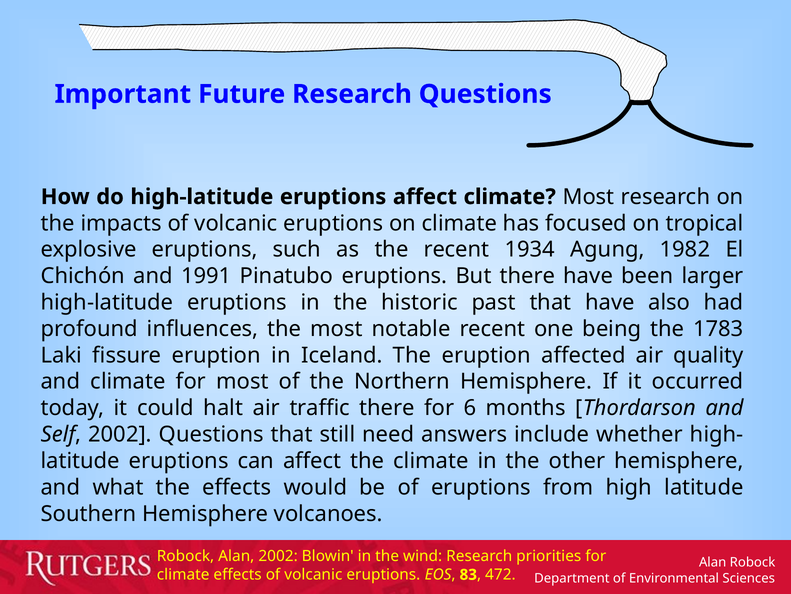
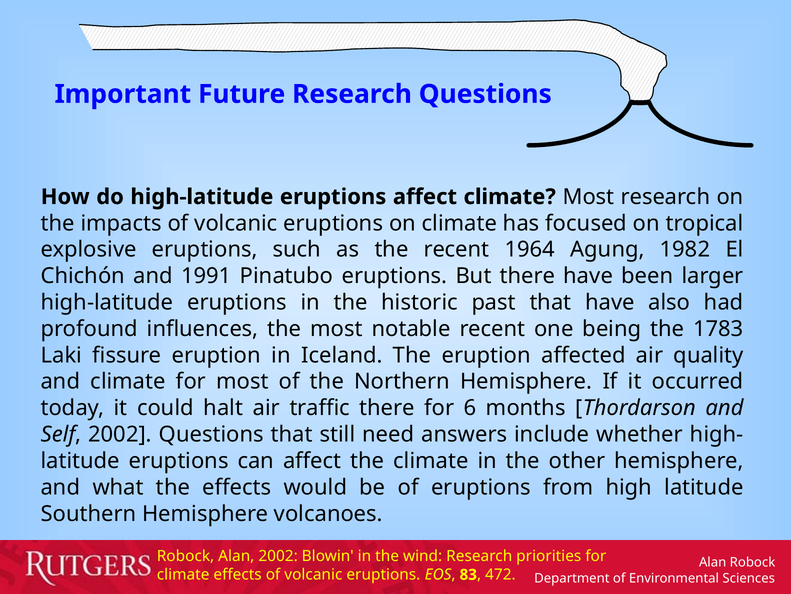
1934: 1934 -> 1964
